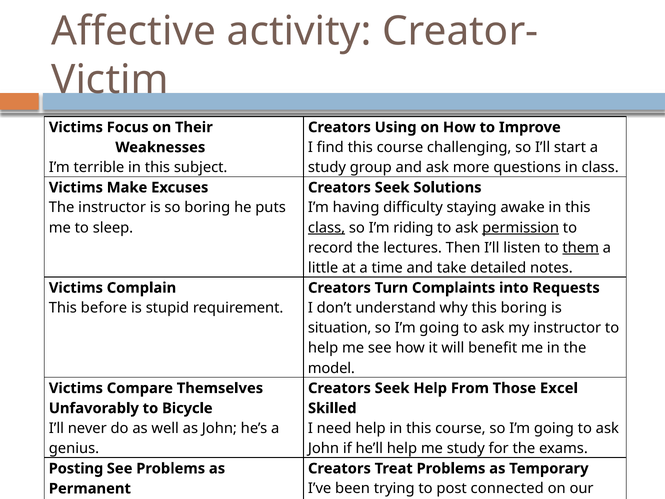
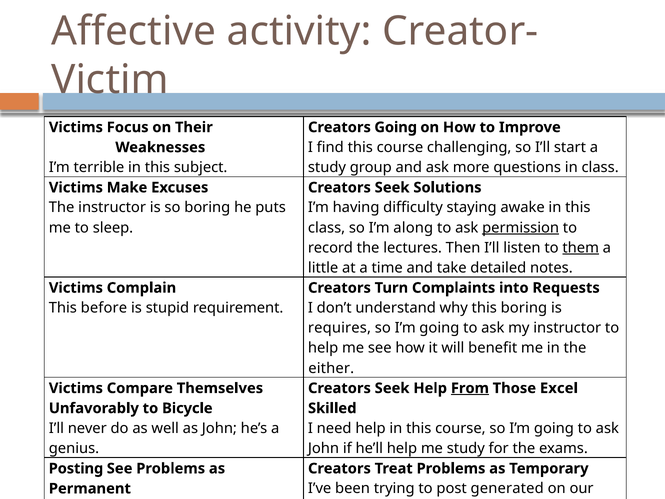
Creators Using: Using -> Going
class at (327, 228) underline: present -> none
riding: riding -> along
situation: situation -> requires
model: model -> either
From underline: none -> present
connected: connected -> generated
